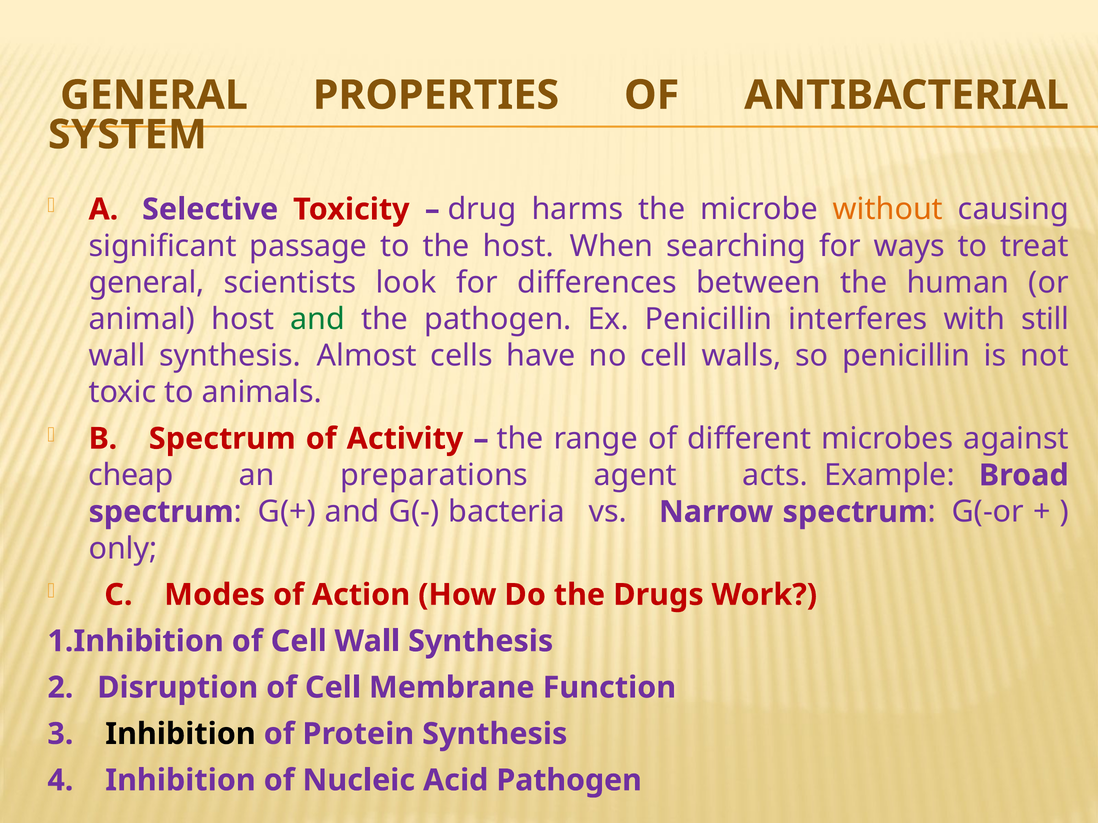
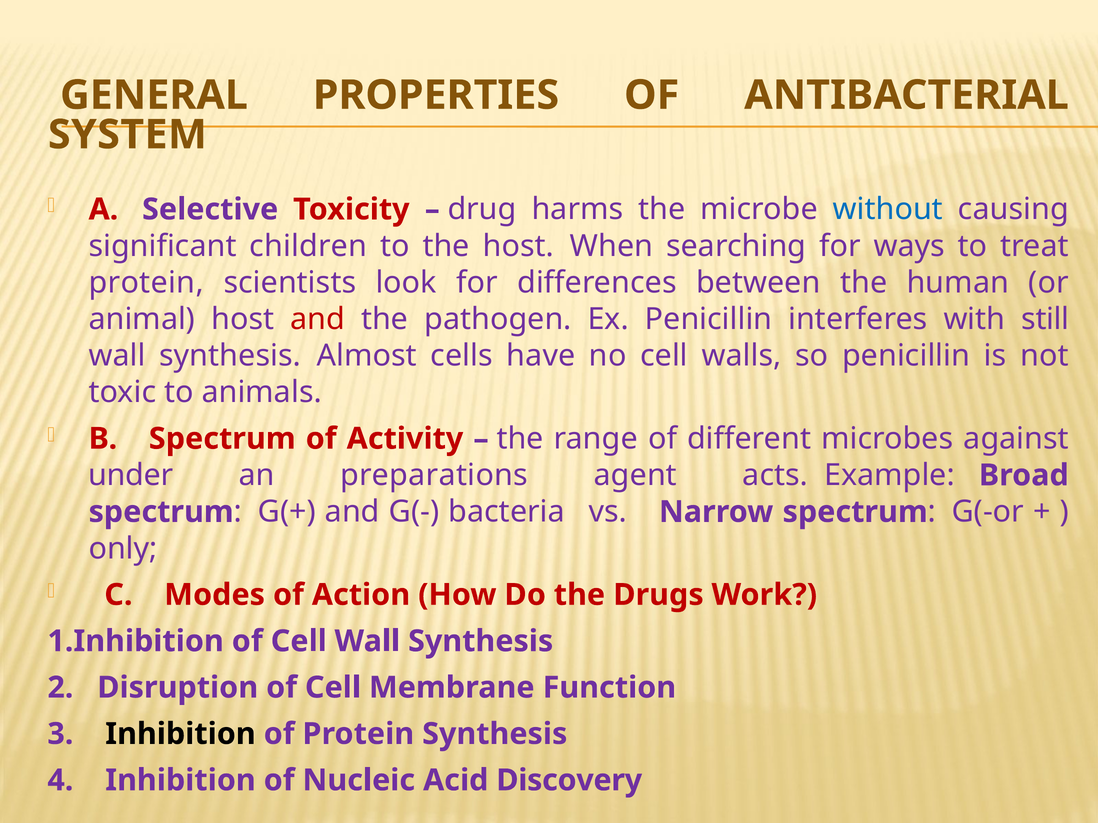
without colour: orange -> blue
passage: passage -> children
general at (147, 283): general -> protein
and at (318, 319) colour: green -> red
cheap: cheap -> under
Acid Pathogen: Pathogen -> Discovery
